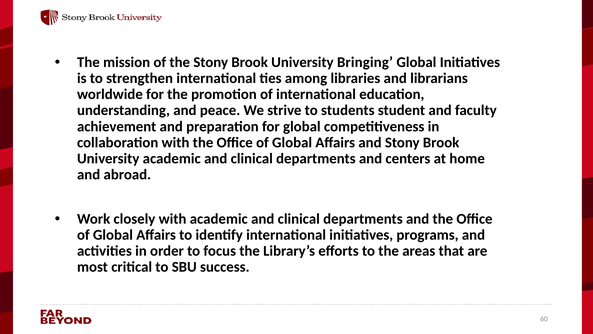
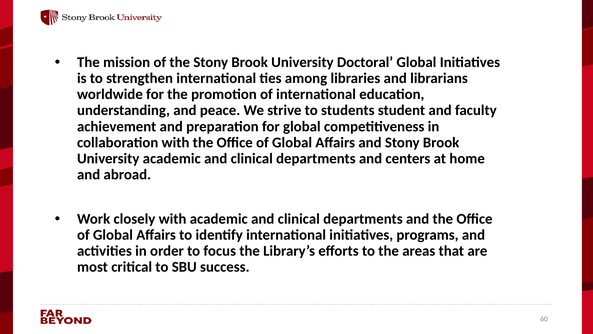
Bringing: Bringing -> Doctoral
